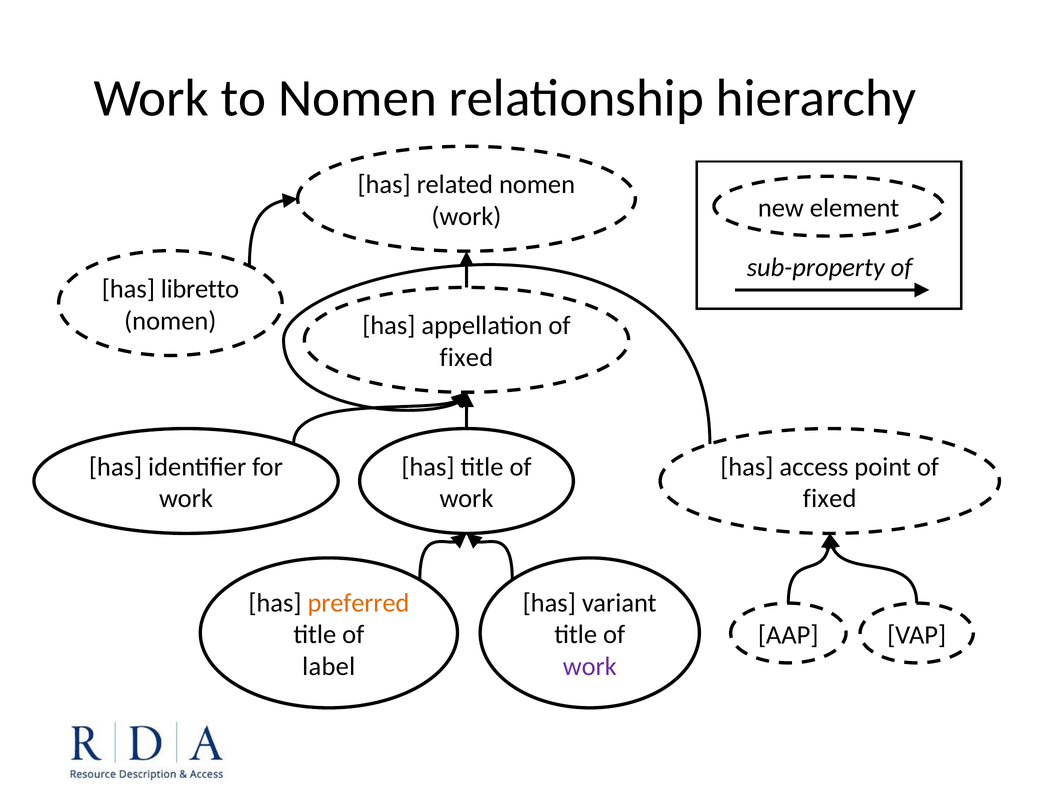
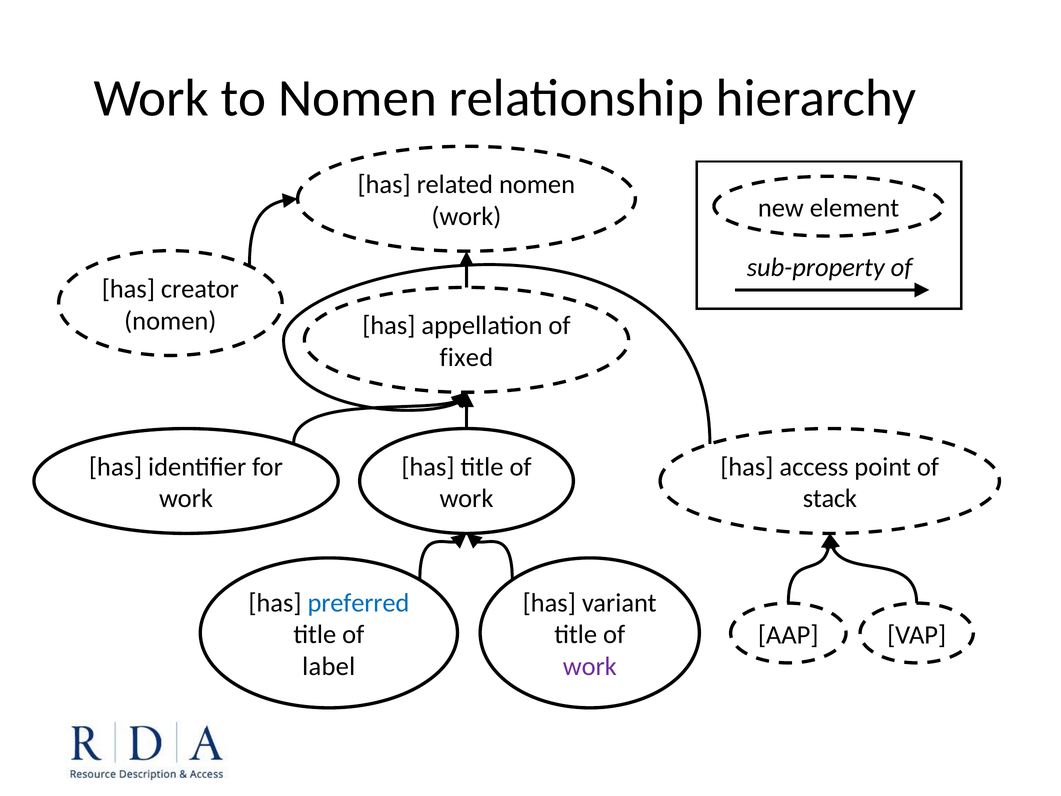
libretto: libretto -> creator
fixed at (830, 499): fixed -> stack
preferred colour: orange -> blue
